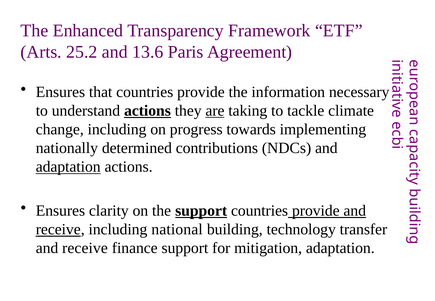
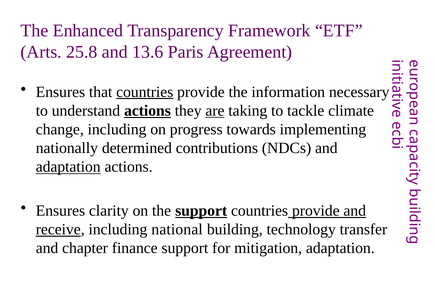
25.2: 25.2 -> 25.8
countries at (145, 92) underline: none -> present
receive at (85, 248): receive -> chapter
